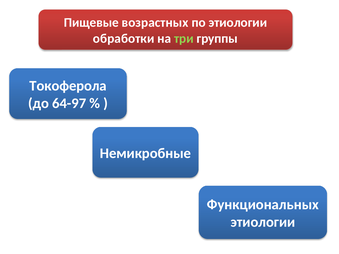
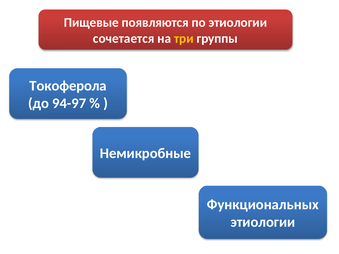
возрастных: возрастных -> появляются
обработки: обработки -> сочетается
три colour: light green -> yellow
64-97: 64-97 -> 94-97
